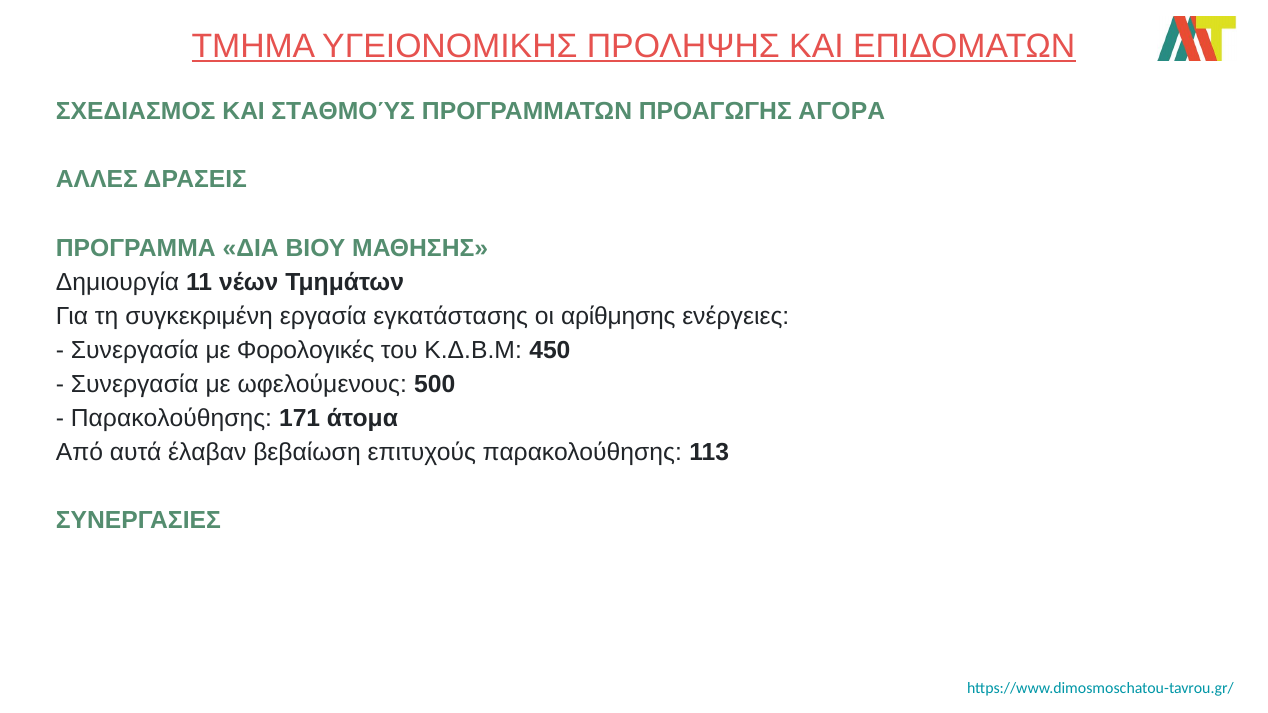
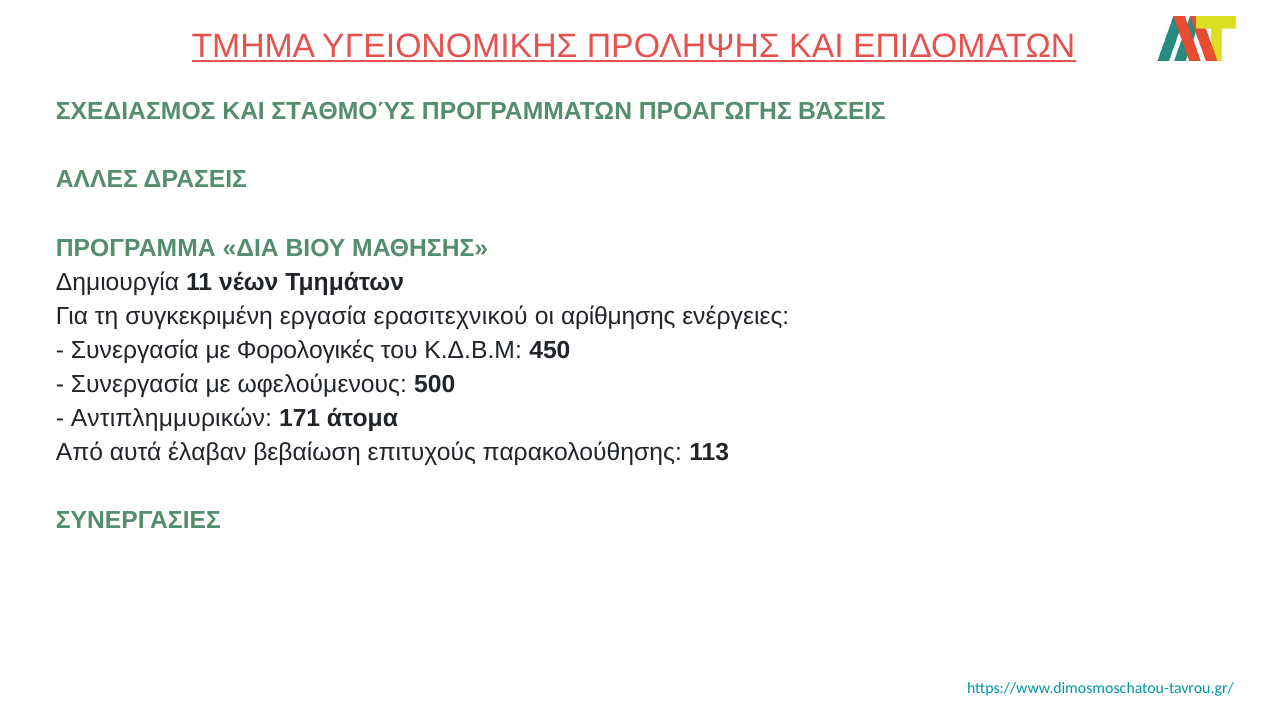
ΑΓΟΡΑ: ΑΓΟΡΑ -> ΒΆΣΕΙΣ
εγκατάστασης: εγκατάστασης -> ερασιτεχνικού
Παρακολούθησης at (171, 419): Παρακολούθησης -> Αντιπλημμυρικών
